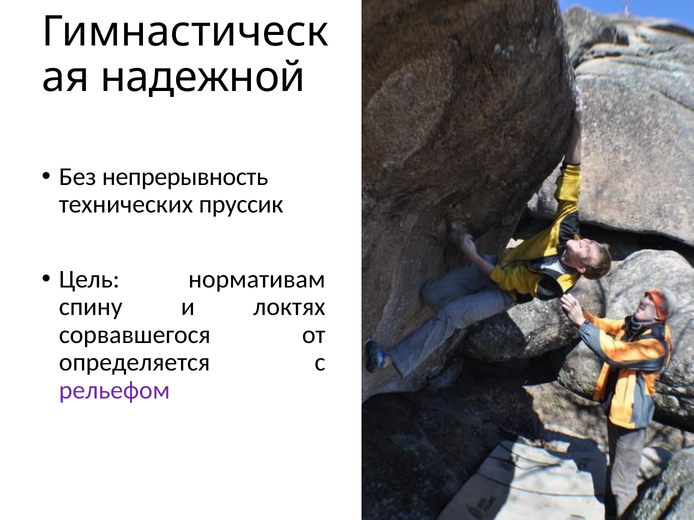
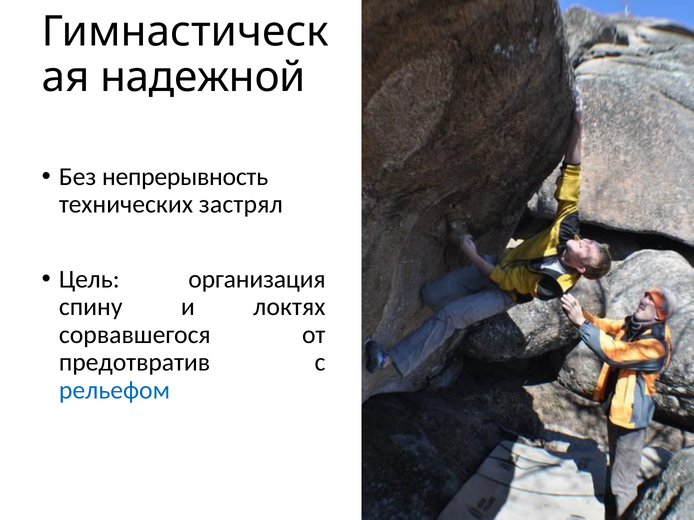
пруссик: пруссик -> застрял
нормативам: нормативам -> организация
определяется: определяется -> предотвратив
рельефом colour: purple -> blue
